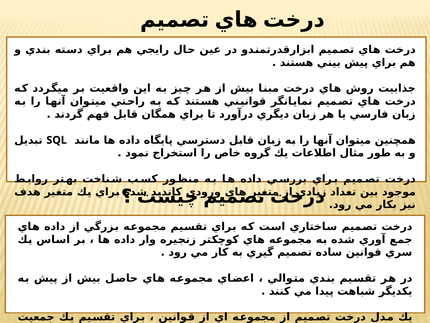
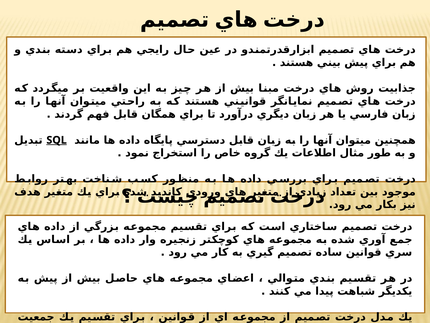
SQL underline: none -> present
